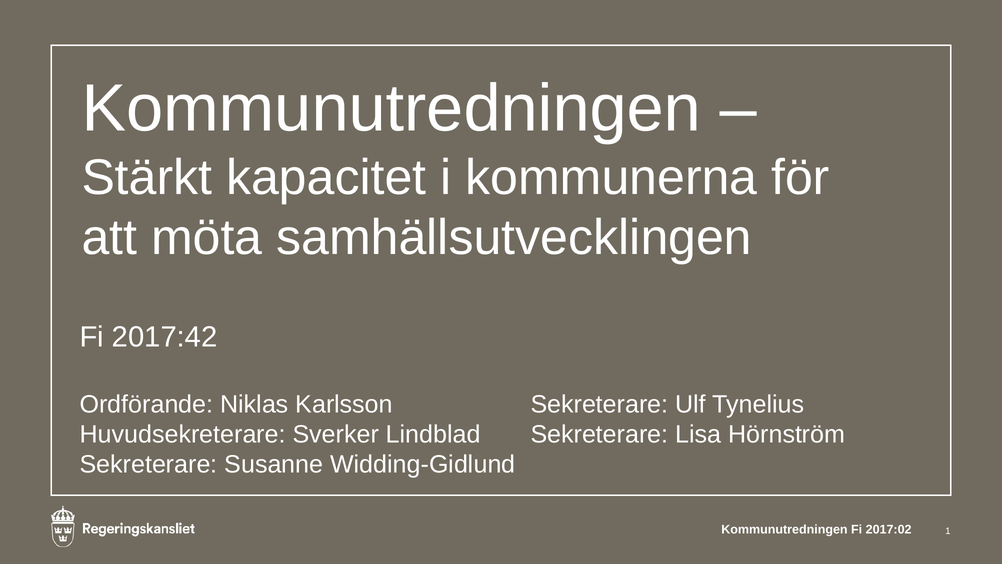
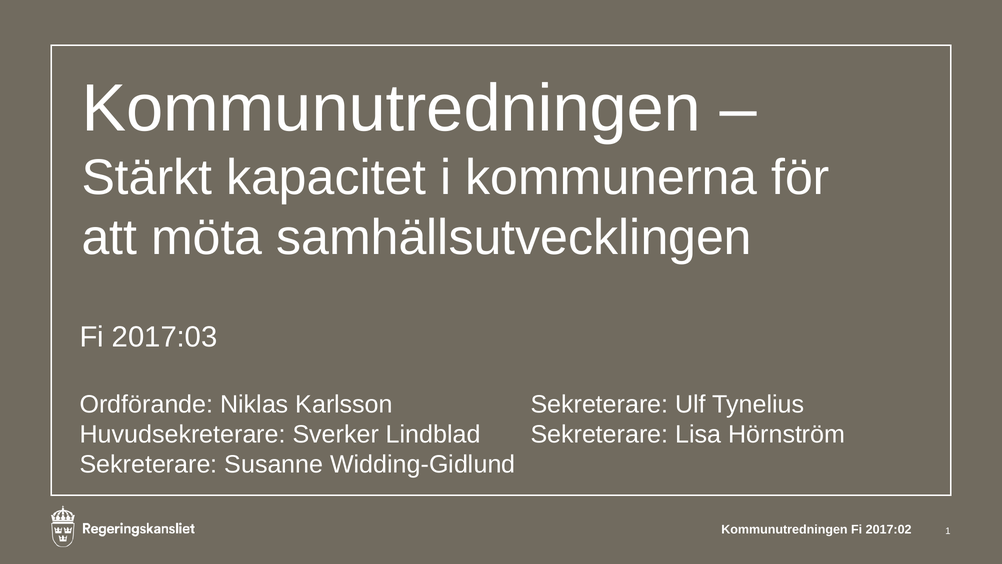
2017:42: 2017:42 -> 2017:03
